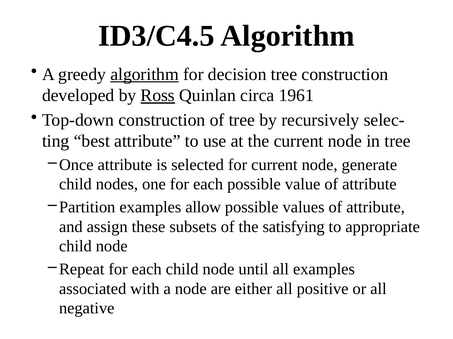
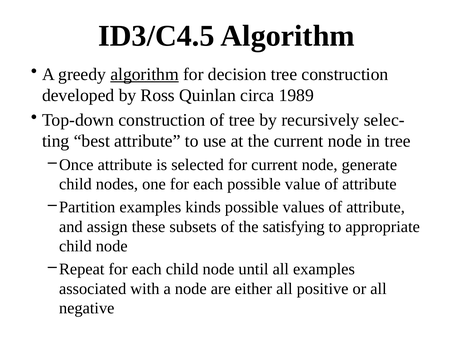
Ross underline: present -> none
1961: 1961 -> 1989
allow: allow -> kinds
